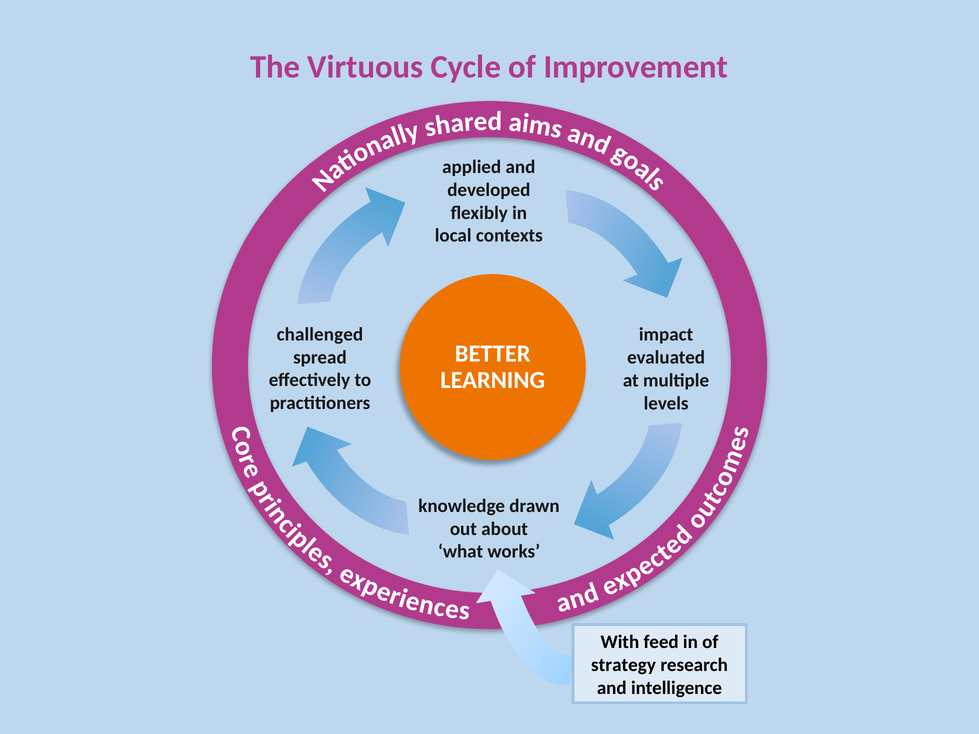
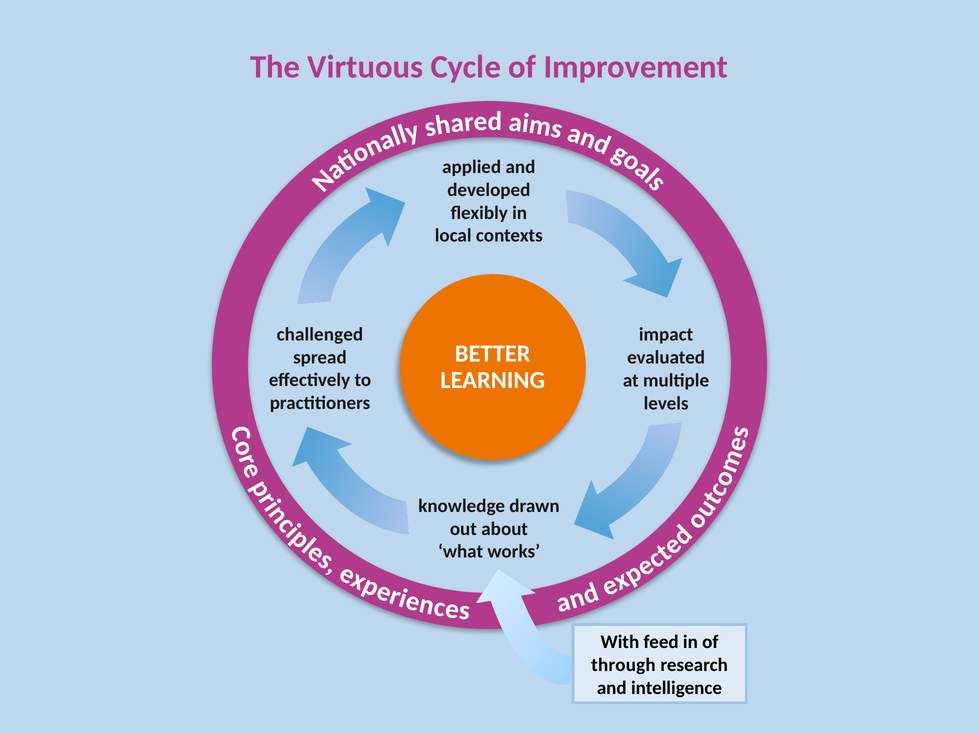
strategy: strategy -> through
